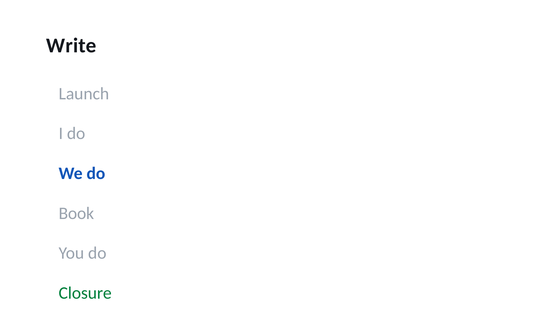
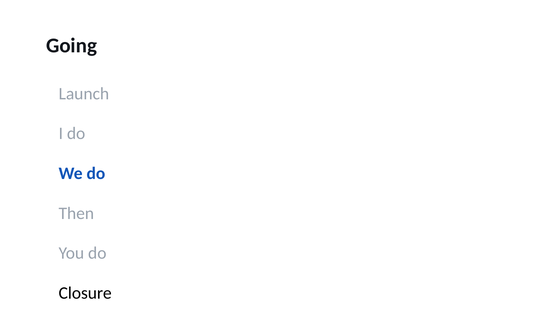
Write: Write -> Going
Book: Book -> Then
Closure colour: green -> black
